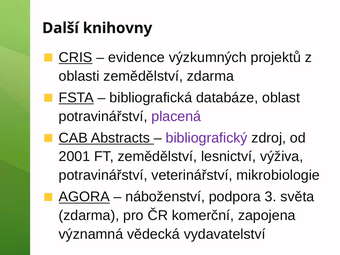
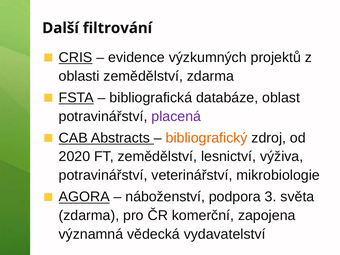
knihovny: knihovny -> filtrování
bibliografický colour: purple -> orange
2001: 2001 -> 2020
